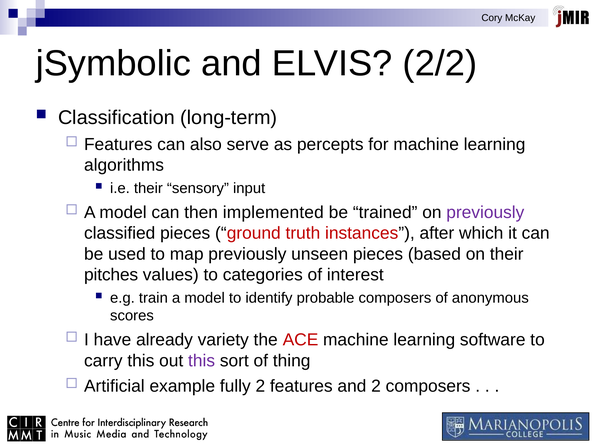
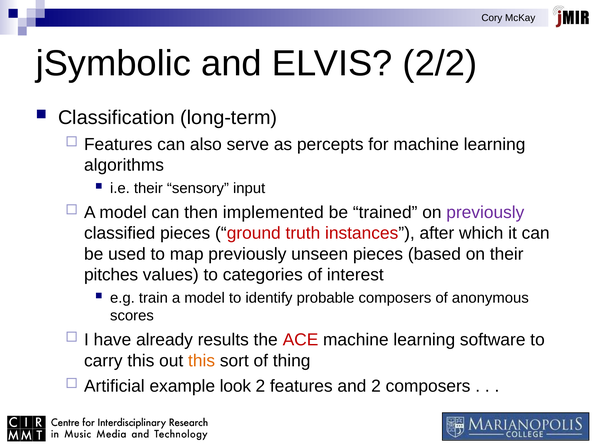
variety: variety -> results
this at (202, 361) colour: purple -> orange
fully: fully -> look
